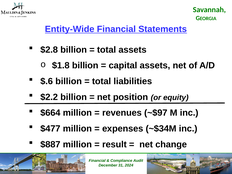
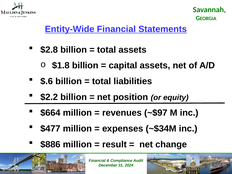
$887: $887 -> $886
